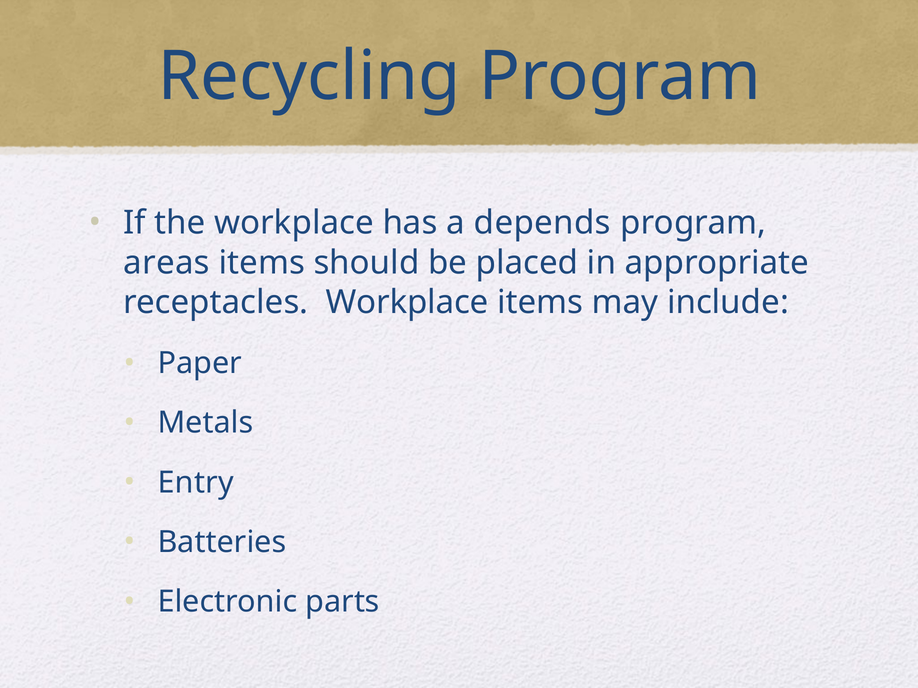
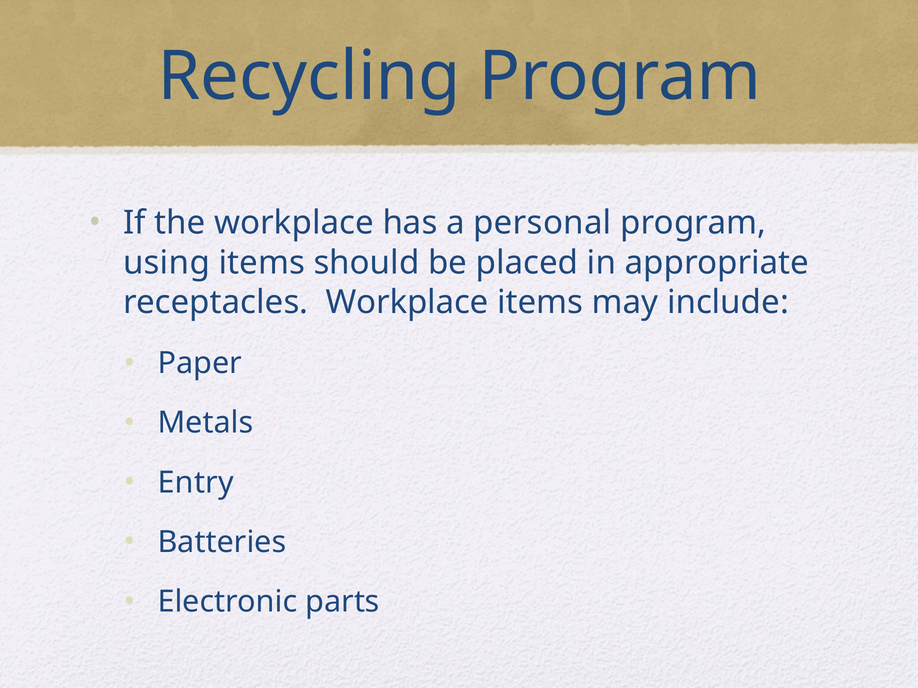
depends: depends -> personal
areas: areas -> using
